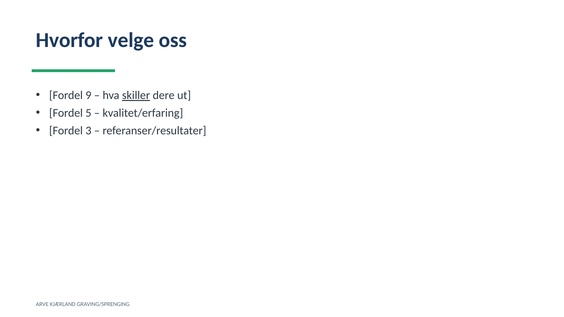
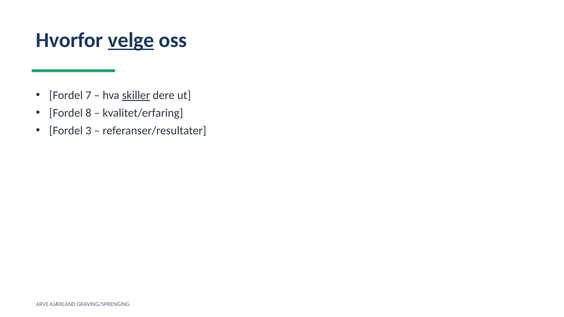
velge underline: none -> present
9: 9 -> 7
5: 5 -> 8
